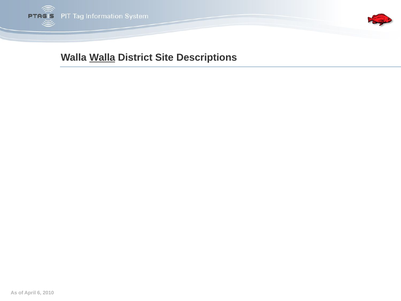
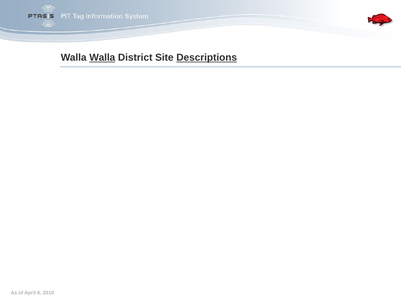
Descriptions underline: none -> present
